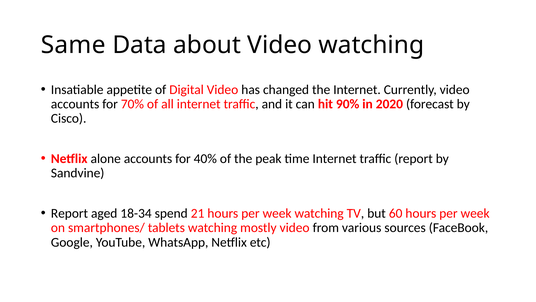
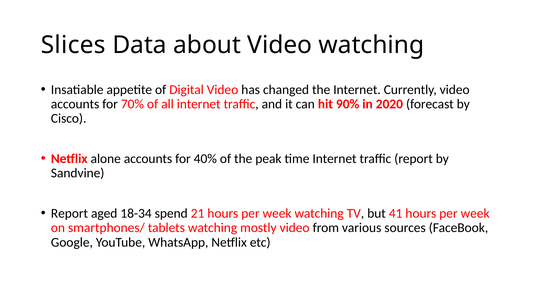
Same: Same -> Slices
60: 60 -> 41
